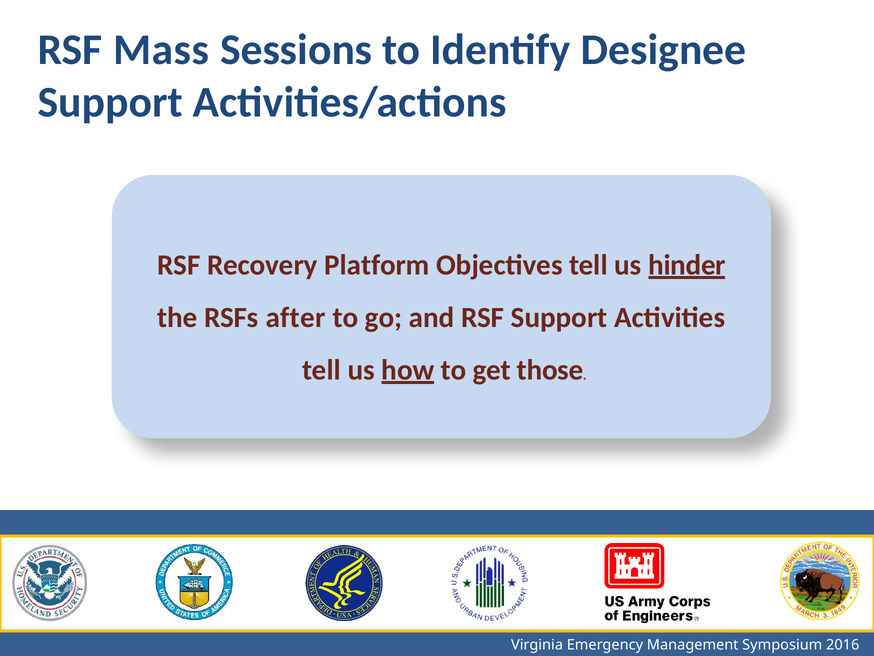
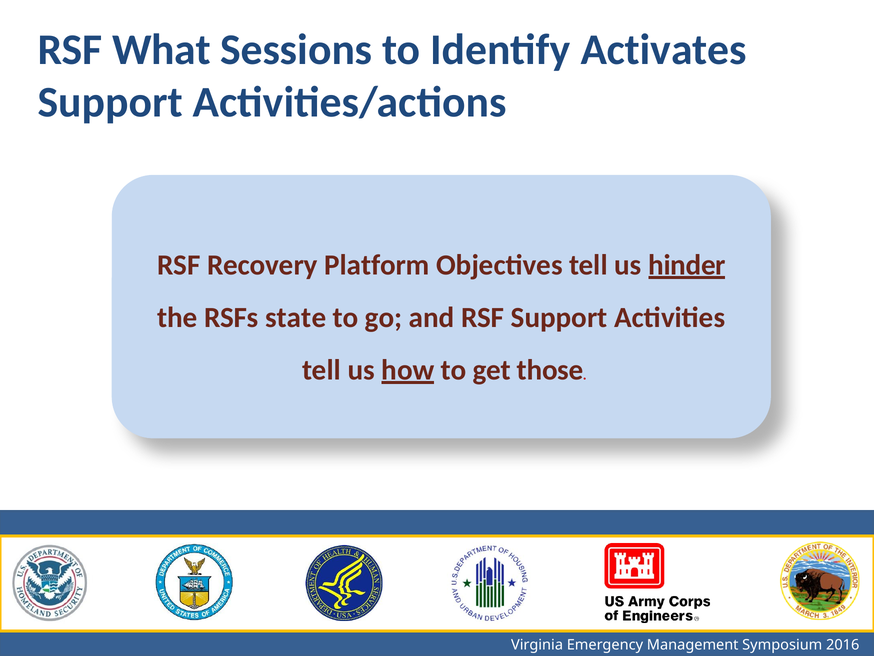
Mass: Mass -> What
Designee: Designee -> Activates
after: after -> state
